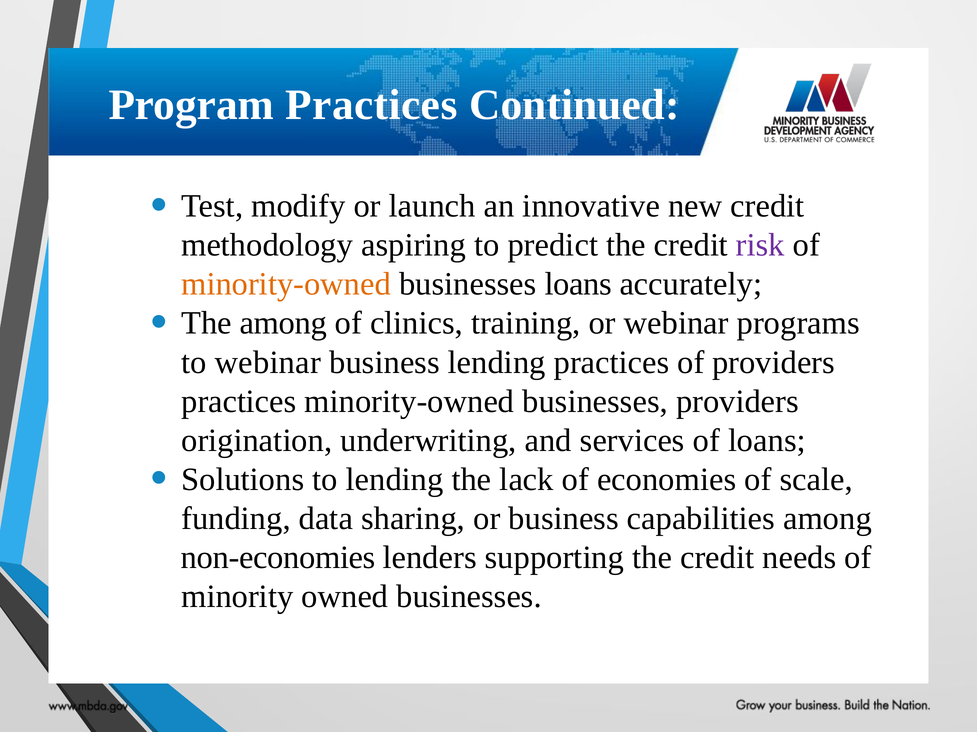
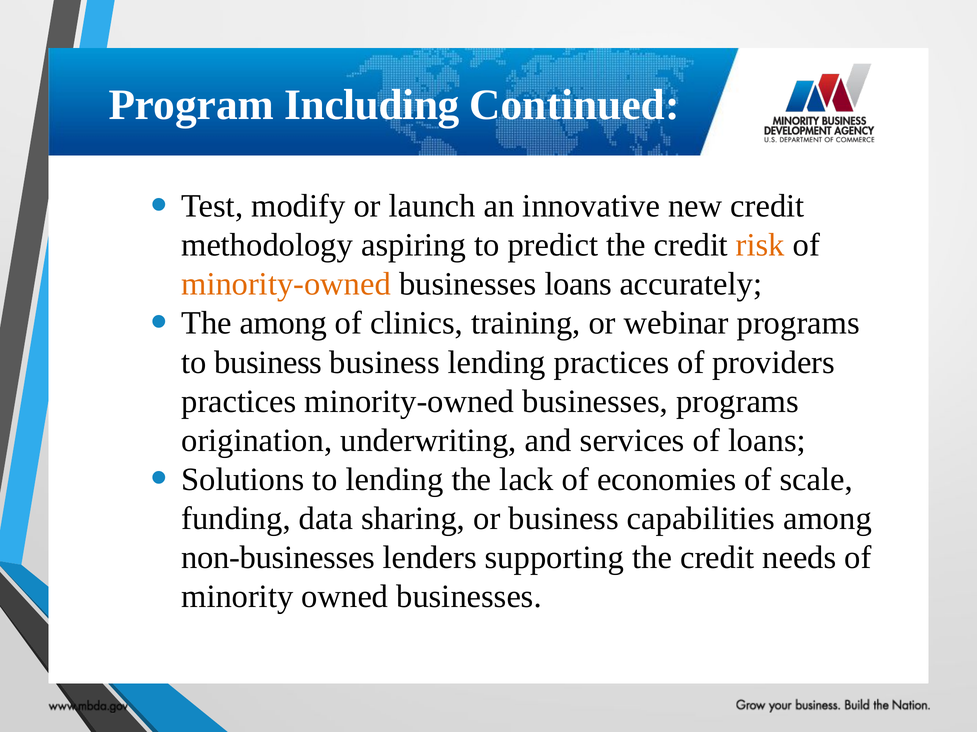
Program Practices: Practices -> Including
risk colour: purple -> orange
to webinar: webinar -> business
businesses providers: providers -> programs
non-economies: non-economies -> non-businesses
